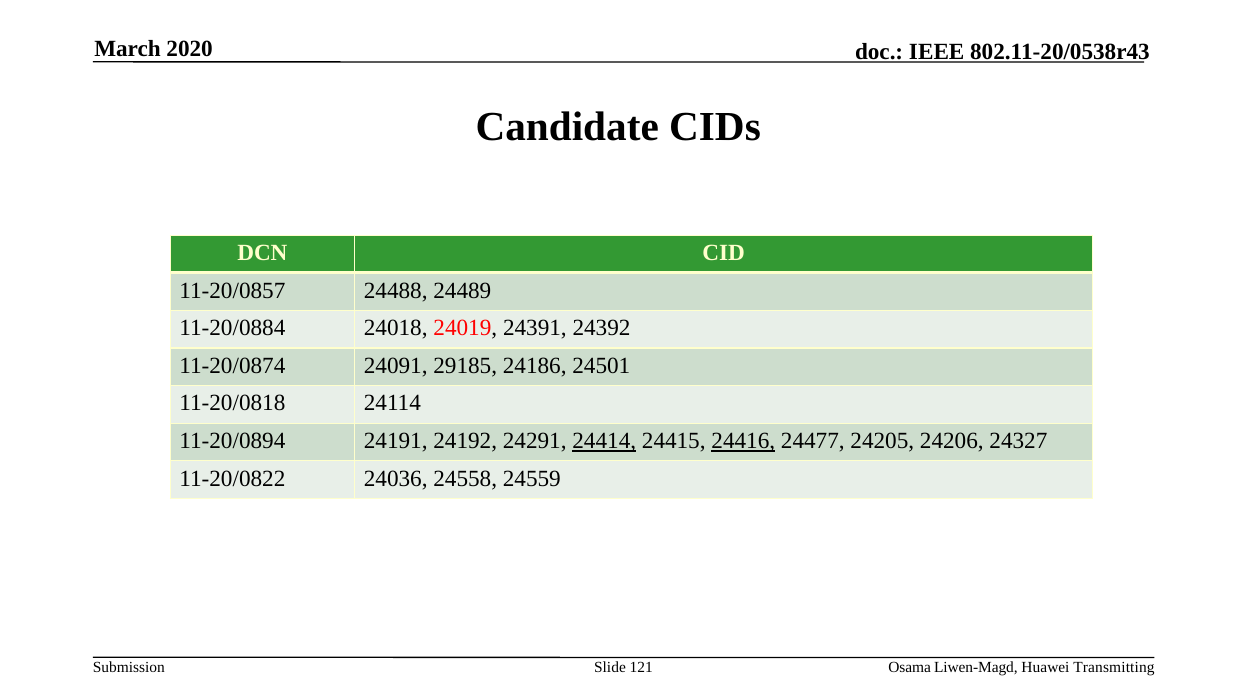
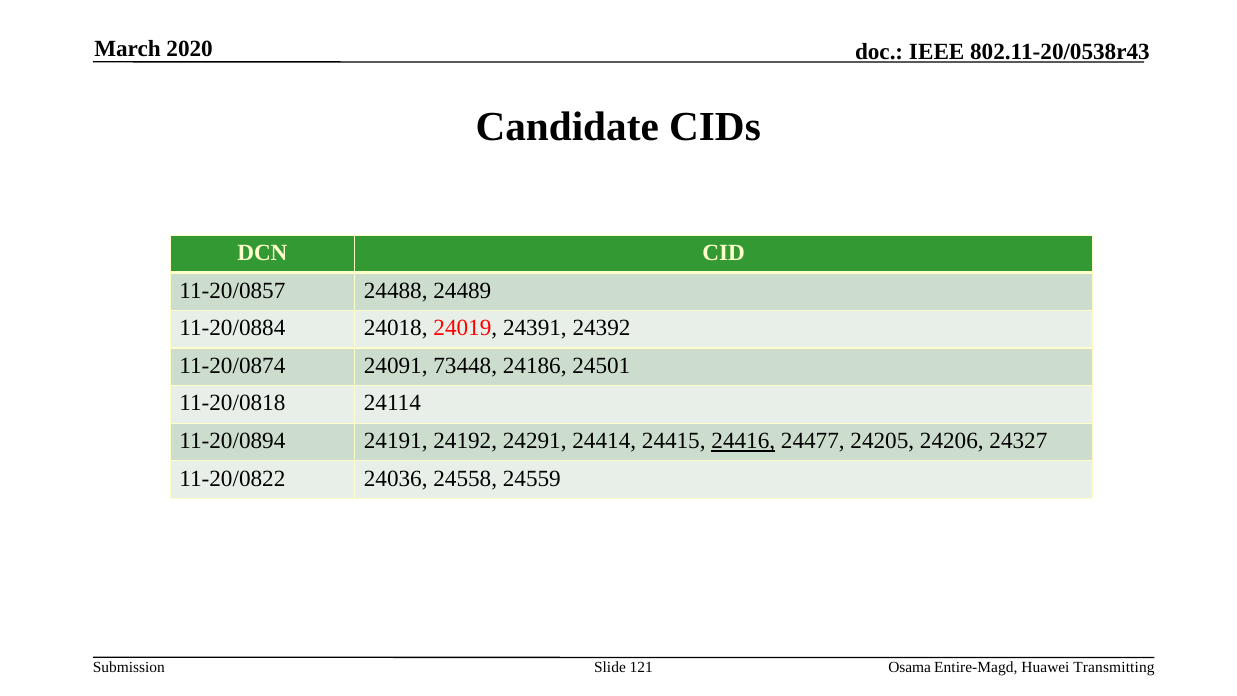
29185: 29185 -> 73448
24414 underline: present -> none
Liwen-Magd: Liwen-Magd -> Entire-Magd
